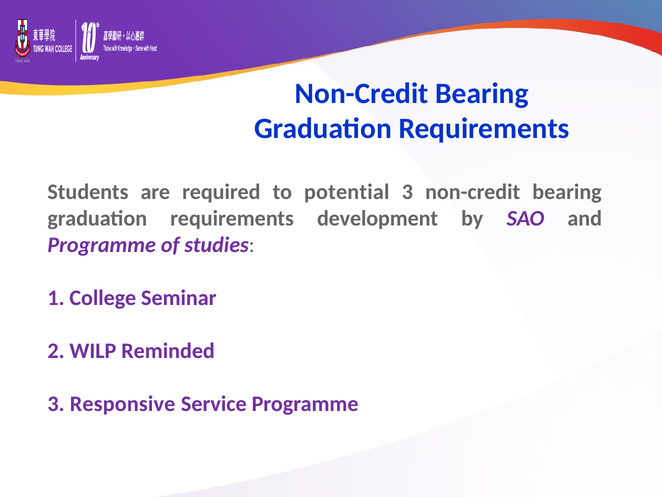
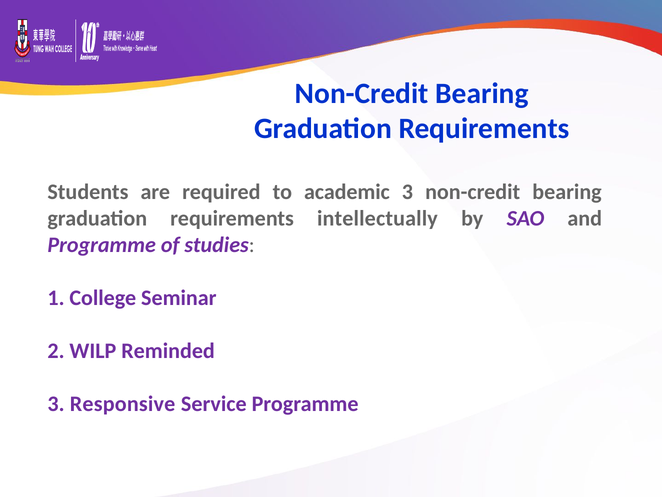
potential: potential -> academic
development: development -> intellectually
